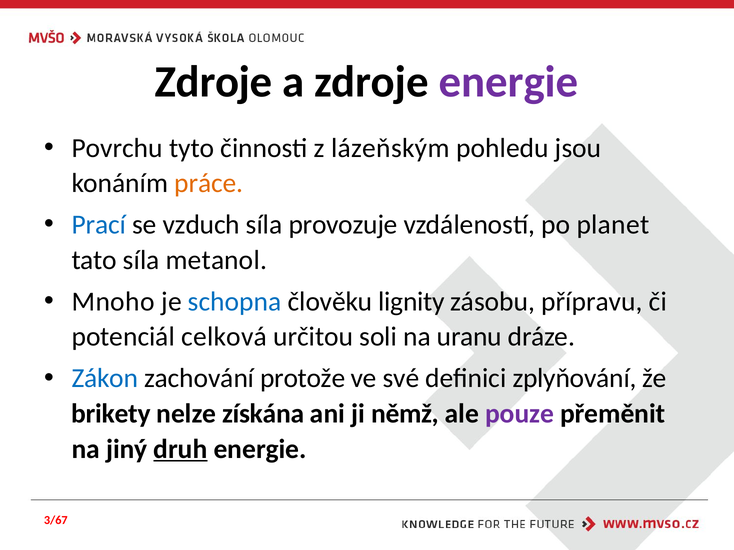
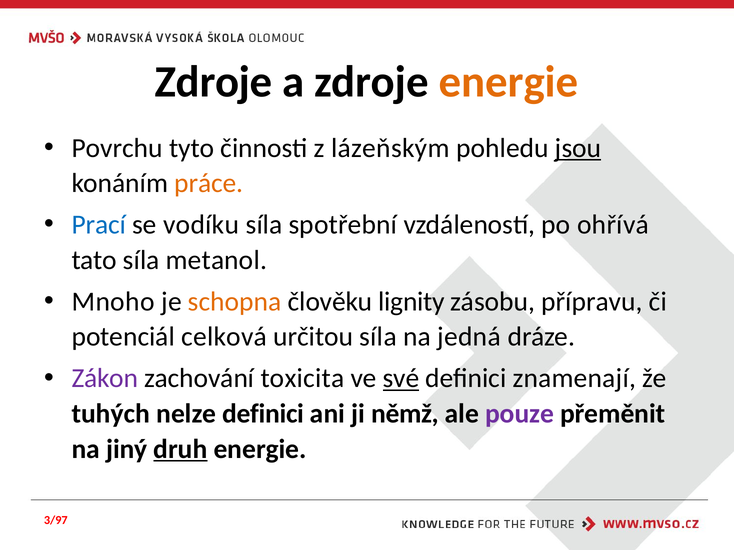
energie at (509, 82) colour: purple -> orange
jsou underline: none -> present
vzduch: vzduch -> vodíku
provozuje: provozuje -> spotřební
planet: planet -> ohřívá
schopna colour: blue -> orange
určitou soli: soli -> síla
uranu: uranu -> jedná
Zákon colour: blue -> purple
protože: protože -> toxicita
své underline: none -> present
zplyňování: zplyňování -> znamenají
brikety: brikety -> tuhých
nelze získána: získána -> definici
3/67: 3/67 -> 3/97
